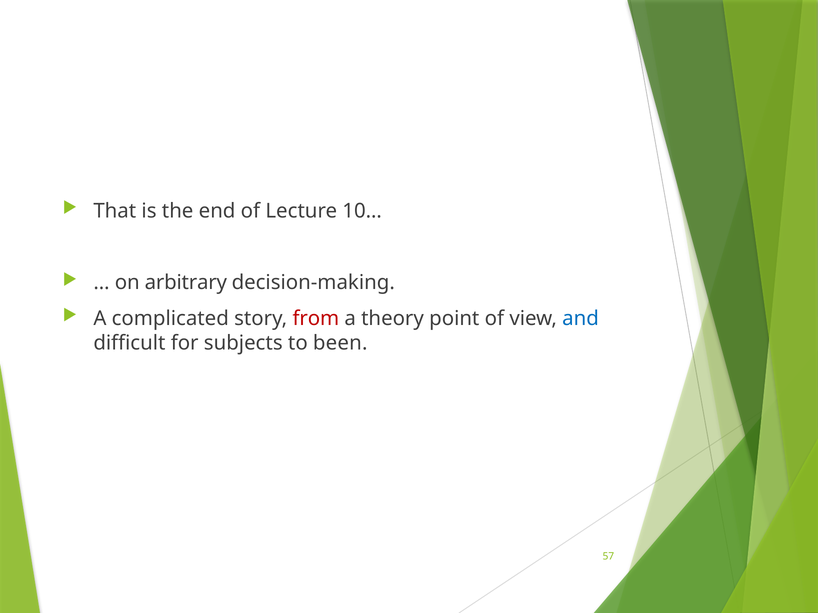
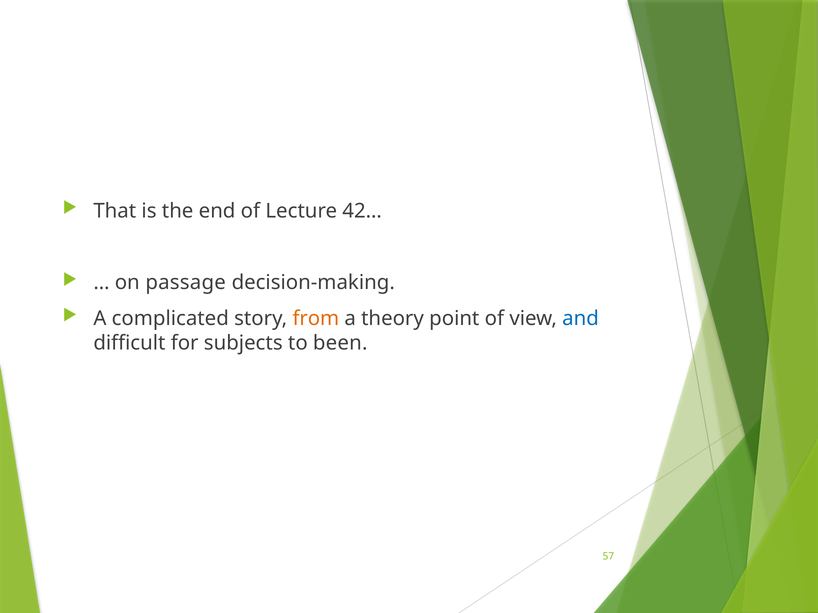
10…: 10… -> 42…
arbitrary: arbitrary -> passage
from colour: red -> orange
